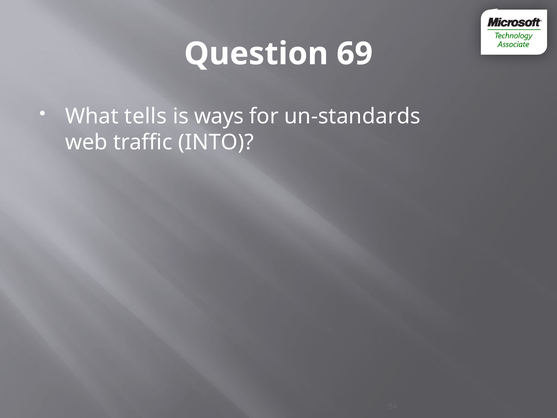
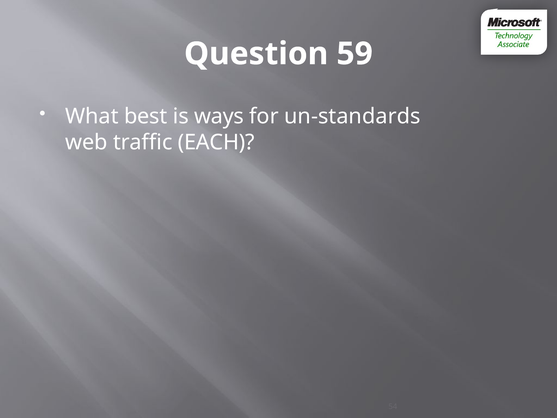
69: 69 -> 59
tells: tells -> best
INTO: INTO -> EACH
